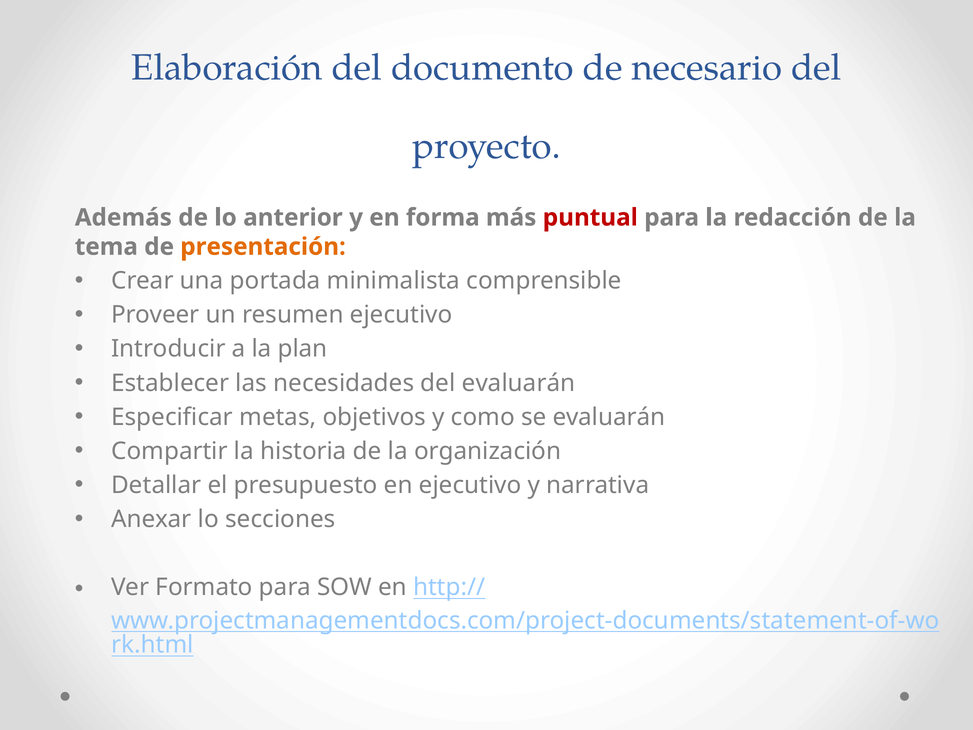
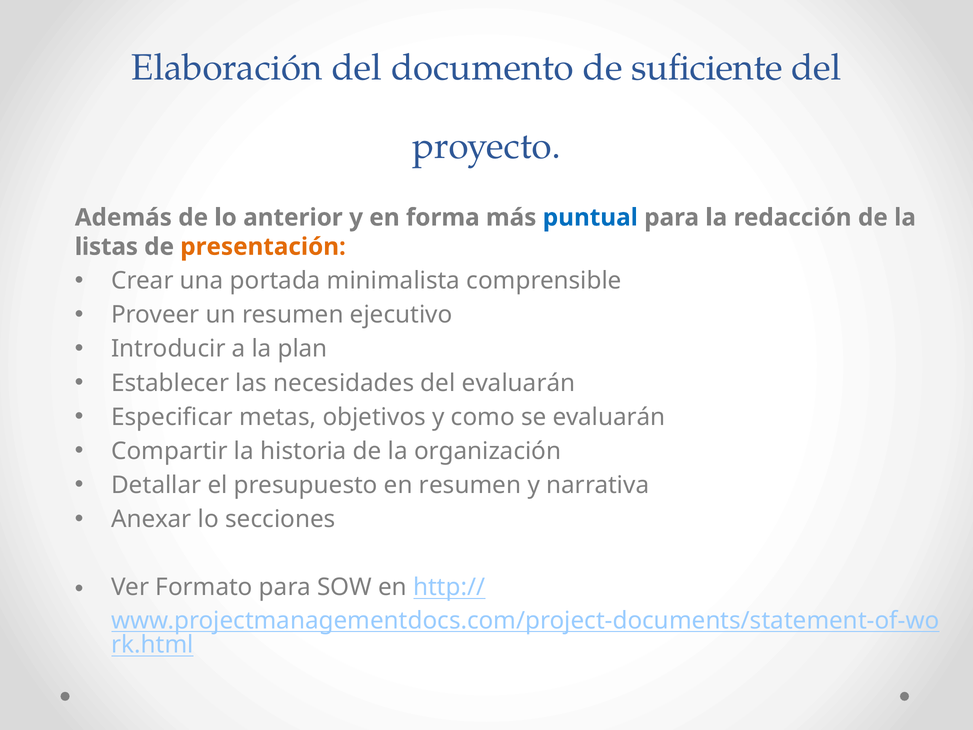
necesario: necesario -> suficiente
puntual colour: red -> blue
tema: tema -> listas
en ejecutivo: ejecutivo -> resumen
